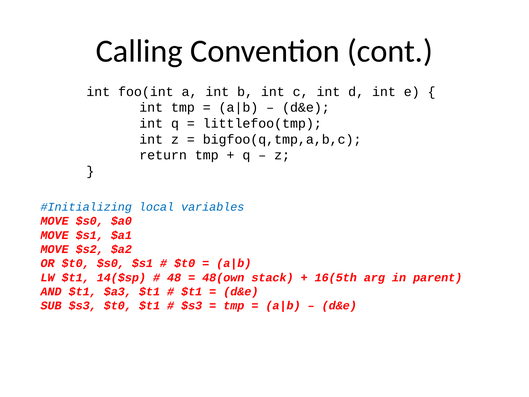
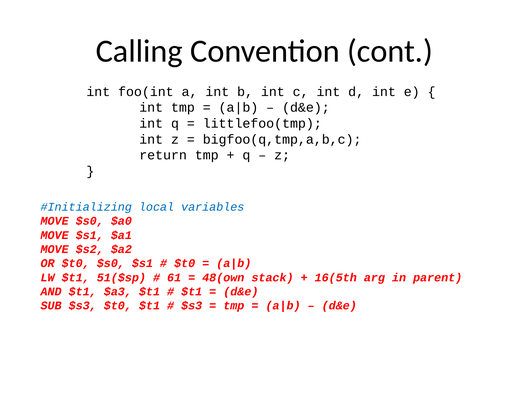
14($sp: 14($sp -> 51($sp
48: 48 -> 61
